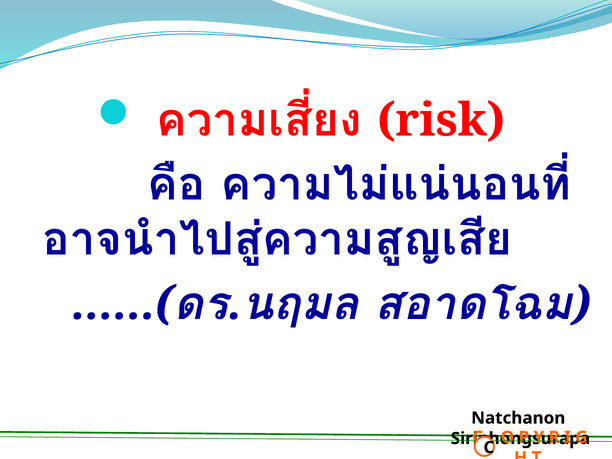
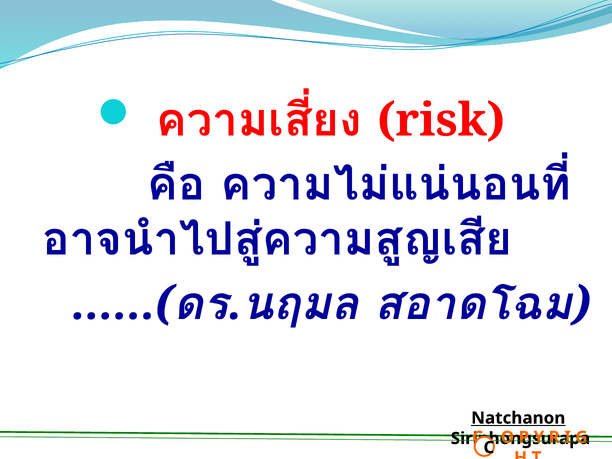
Natchanon underline: none -> present
